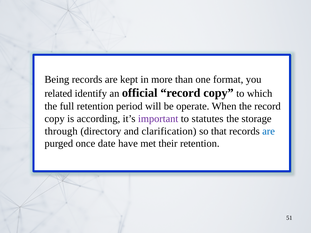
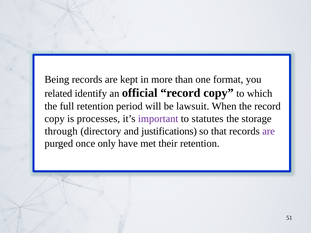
operate: operate -> lawsuit
according: according -> processes
clarification: clarification -> justifications
are at (269, 131) colour: blue -> purple
date: date -> only
